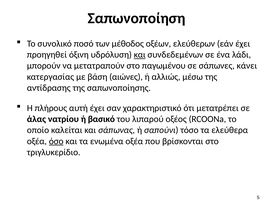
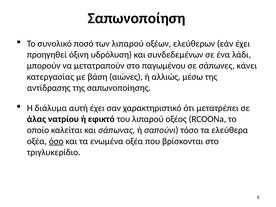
των μέθοδος: μέθοδος -> λιπαρού
και at (140, 55) underline: present -> none
πλήρους: πλήρους -> διάλυμα
βασικό: βασικό -> εφικτό
